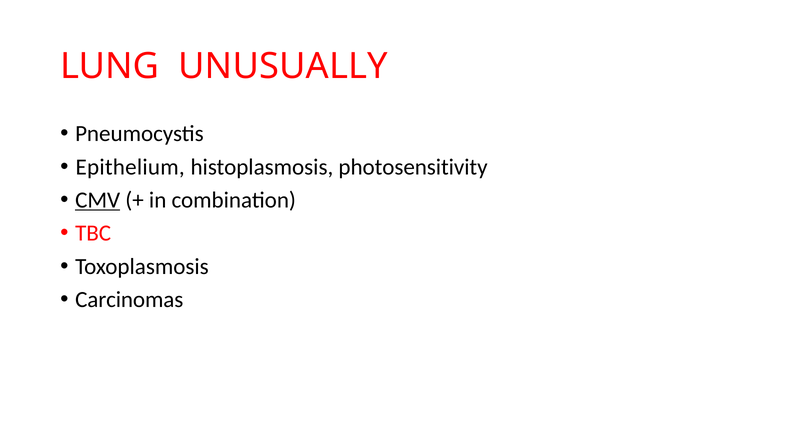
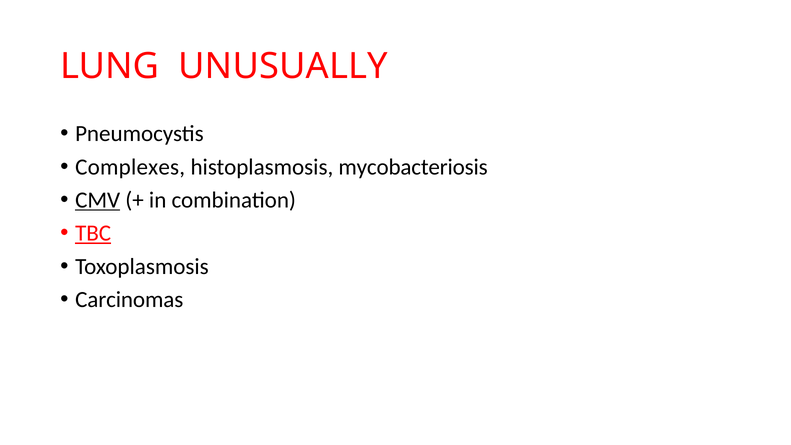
Epithelium: Epithelium -> Complexes
photosensitivity: photosensitivity -> mycobacteriosis
TBC underline: none -> present
